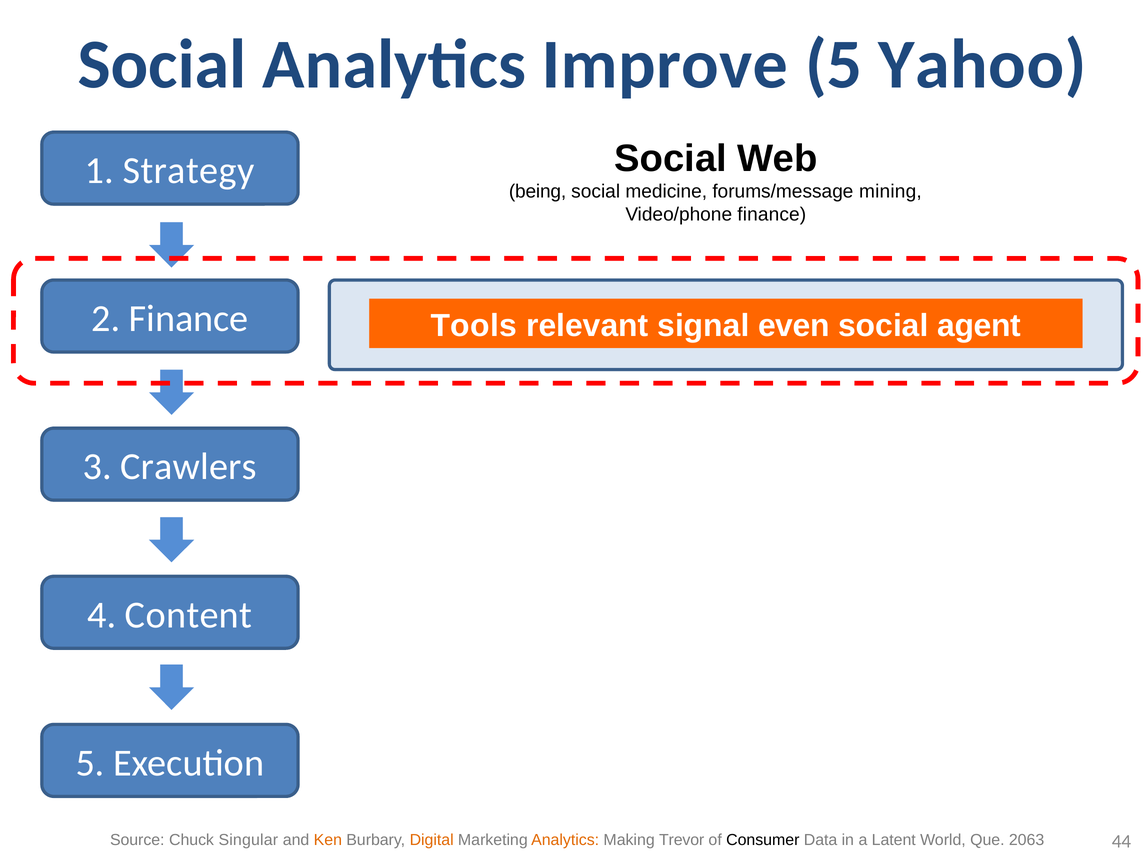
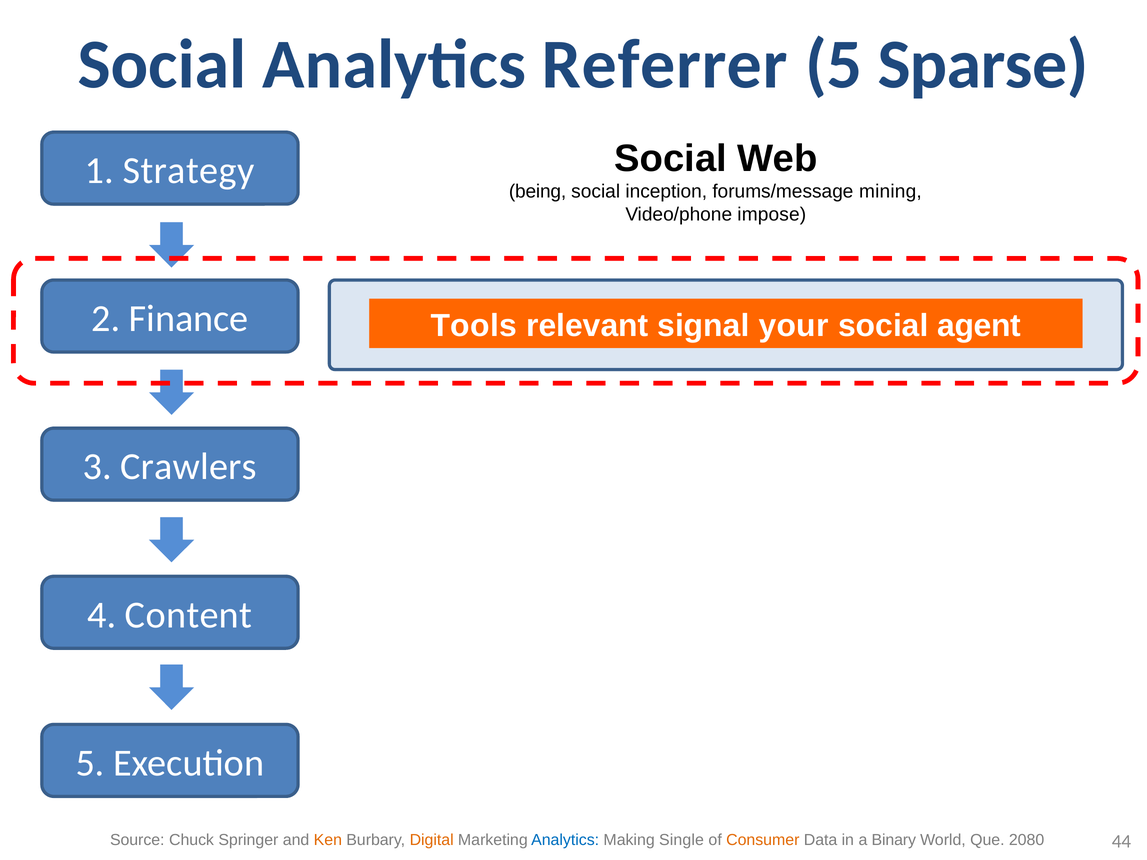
Improve: Improve -> Referrer
Yahoo: Yahoo -> Sparse
medicine: medicine -> inception
Video/phone finance: finance -> impose
even: even -> your
Singular: Singular -> Springer
Analytics at (565, 840) colour: orange -> blue
Trevor: Trevor -> Single
Consumer colour: black -> orange
Latent: Latent -> Binary
2063: 2063 -> 2080
